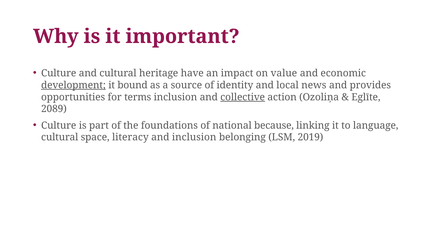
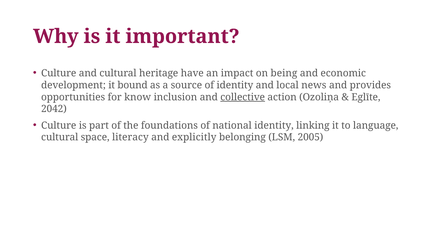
value: value -> being
development underline: present -> none
terms: terms -> know
2089: 2089 -> 2042
national because: because -> identity
and inclusion: inclusion -> explicitly
2019: 2019 -> 2005
